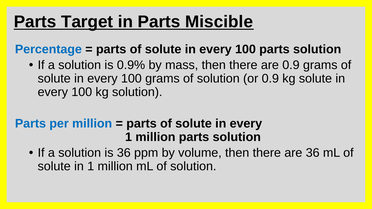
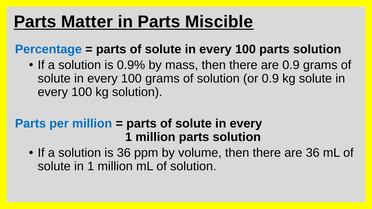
Target: Target -> Matter
